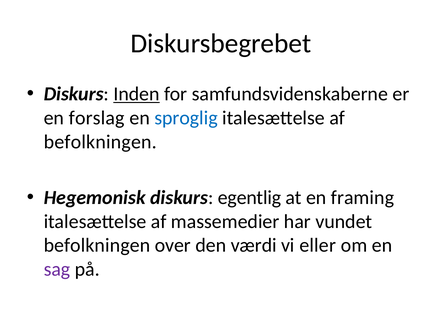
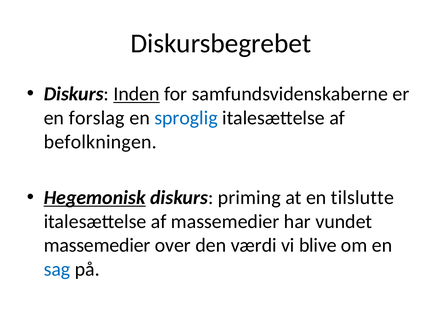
Hegemonisk underline: none -> present
egentlig: egentlig -> priming
framing: framing -> tilslutte
befolkningen at (97, 245): befolkningen -> massemedier
eller: eller -> blive
sag colour: purple -> blue
